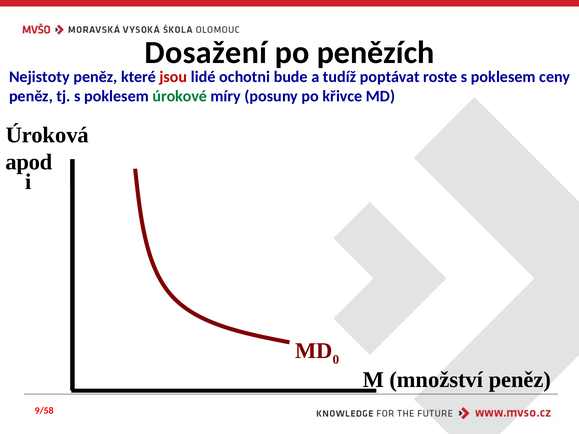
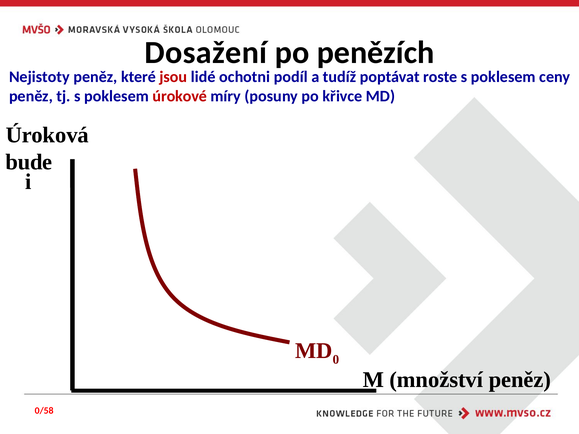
bude: bude -> podíl
úrokové colour: green -> red
apod: apod -> bude
9/58: 9/58 -> 0/58
